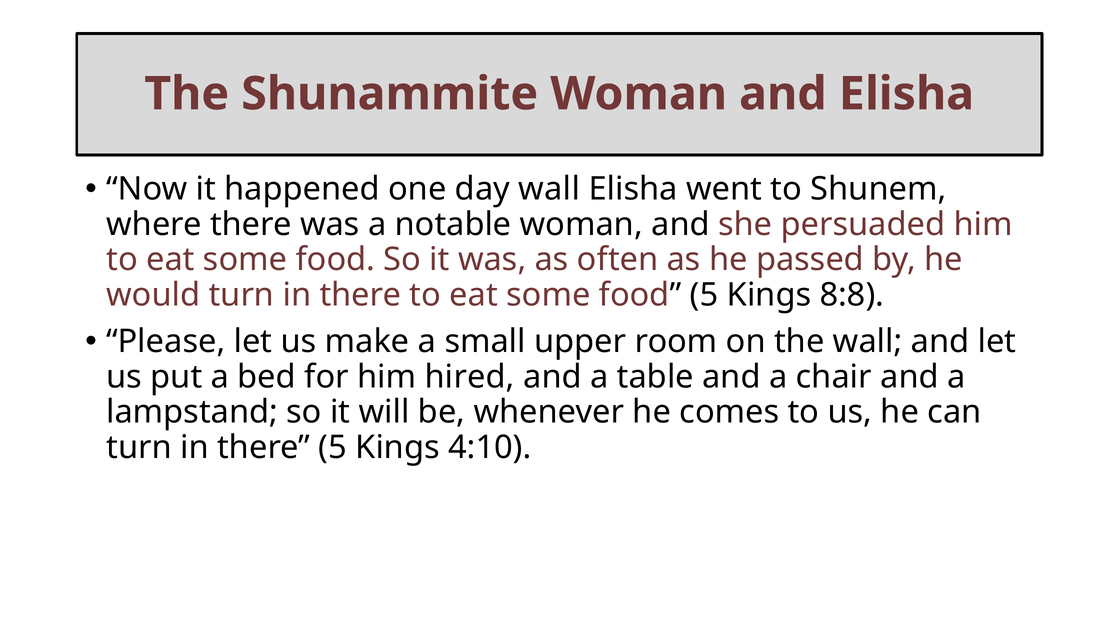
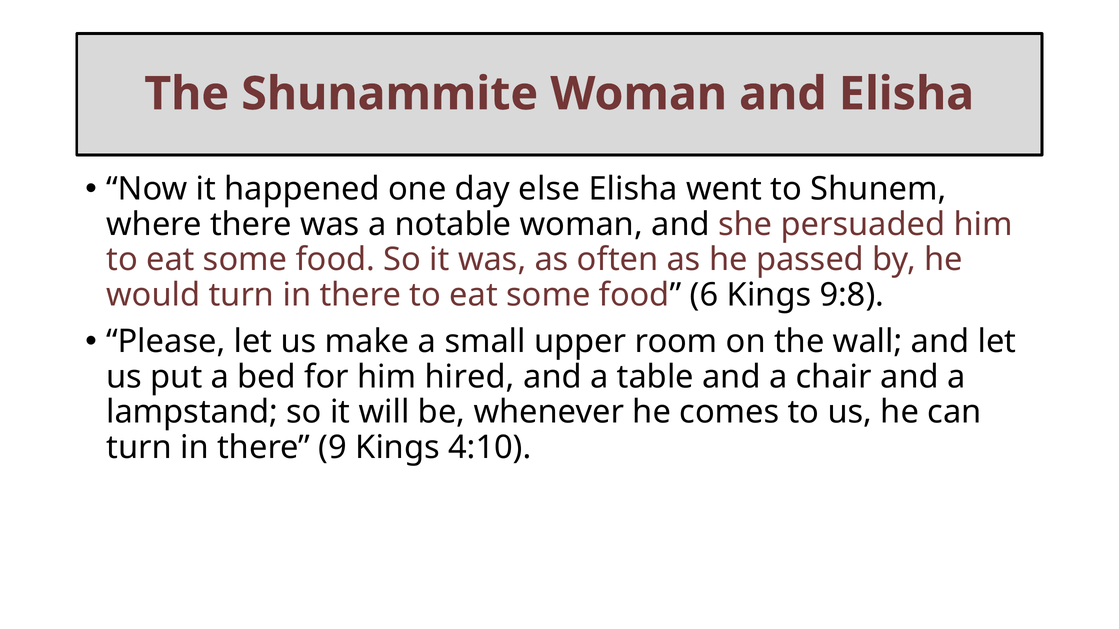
day wall: wall -> else
food 5: 5 -> 6
8:8: 8:8 -> 9:8
there 5: 5 -> 9
